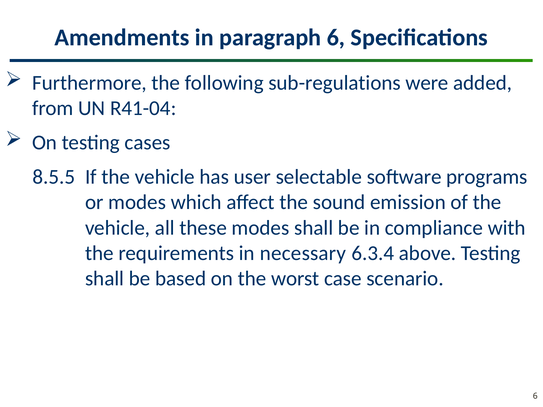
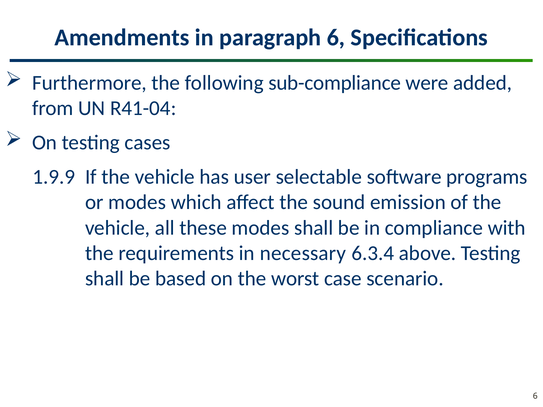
sub-regulations: sub-regulations -> sub-compliance
8.5.5: 8.5.5 -> 1.9.9
